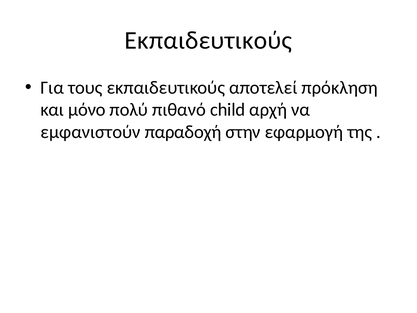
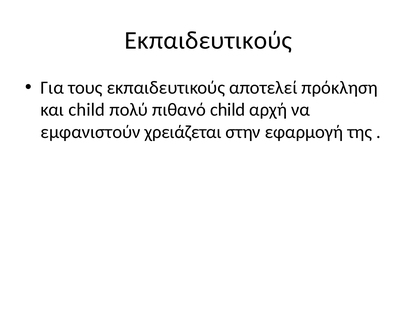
και μόνο: μόνο -> child
παραδοχή: παραδοχή -> χρειάζεται
